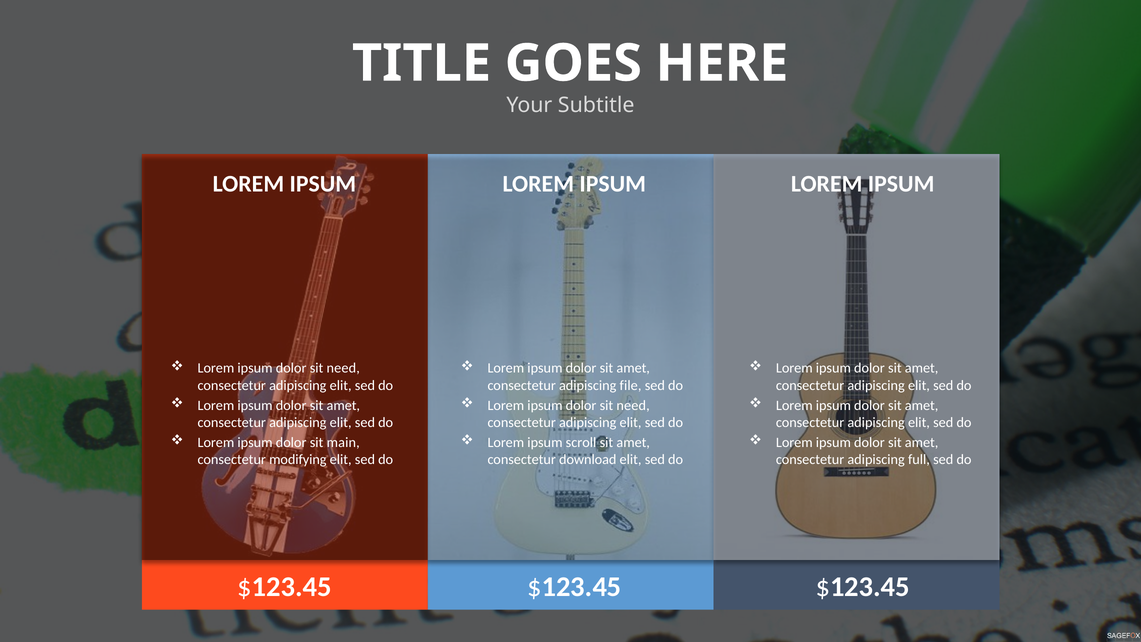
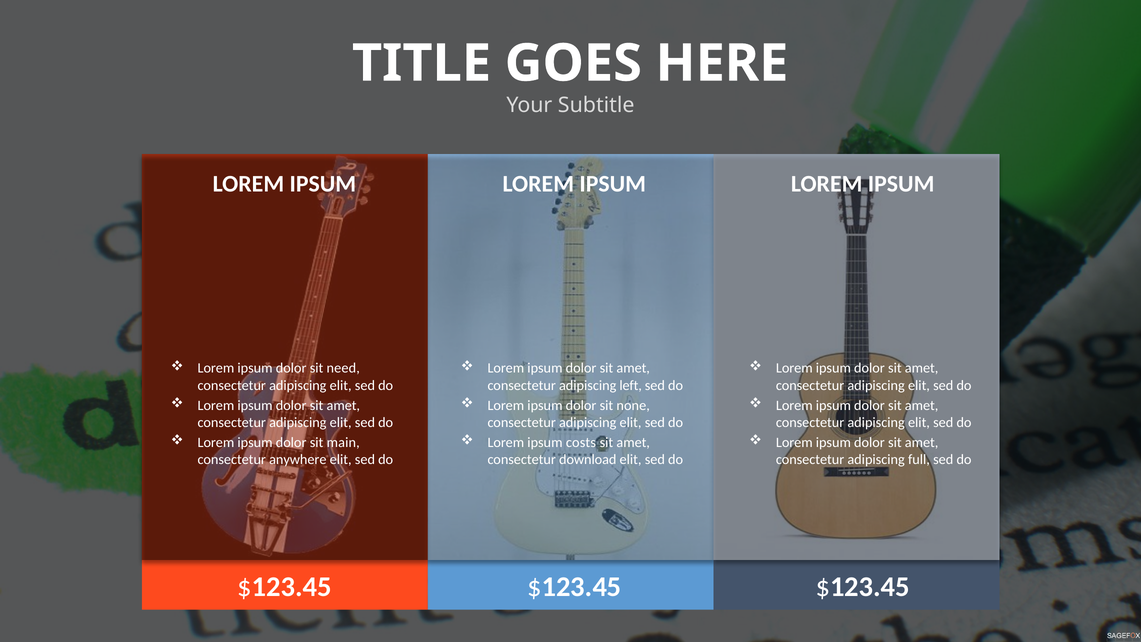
file: file -> left
need at (633, 405): need -> none
scroll: scroll -> costs
modifying: modifying -> anywhere
